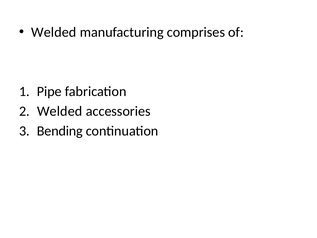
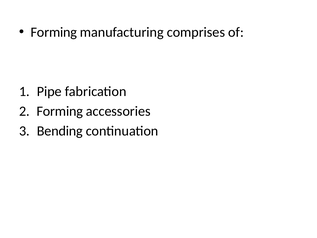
Welded at (54, 32): Welded -> Forming
Welded at (60, 111): Welded -> Forming
